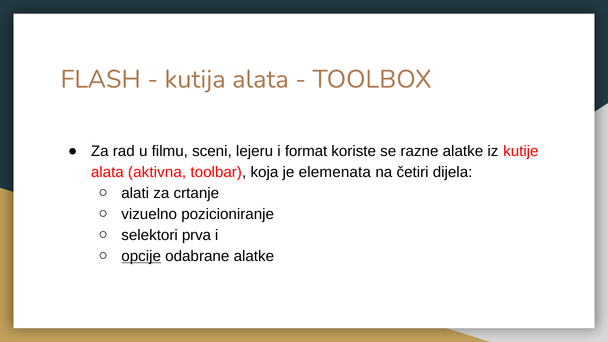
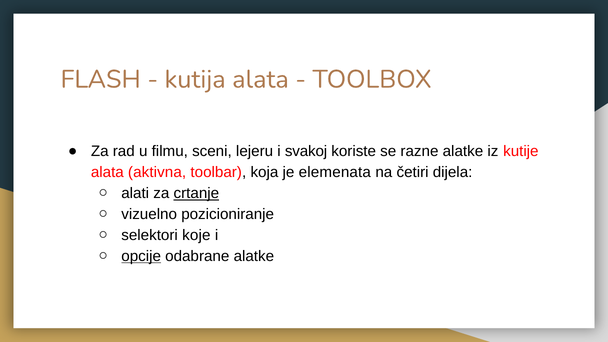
format: format -> svakoj
crtanje underline: none -> present
prva: prva -> koje
